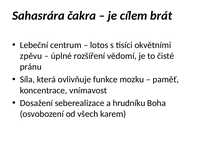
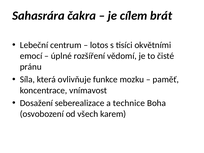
zpěvu: zpěvu -> emocí
hrudníku: hrudníku -> technice
